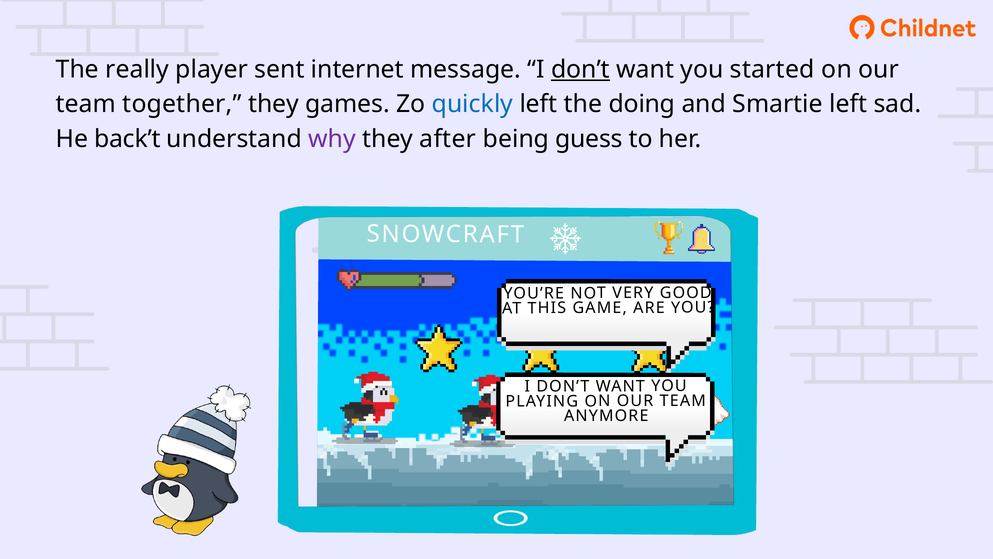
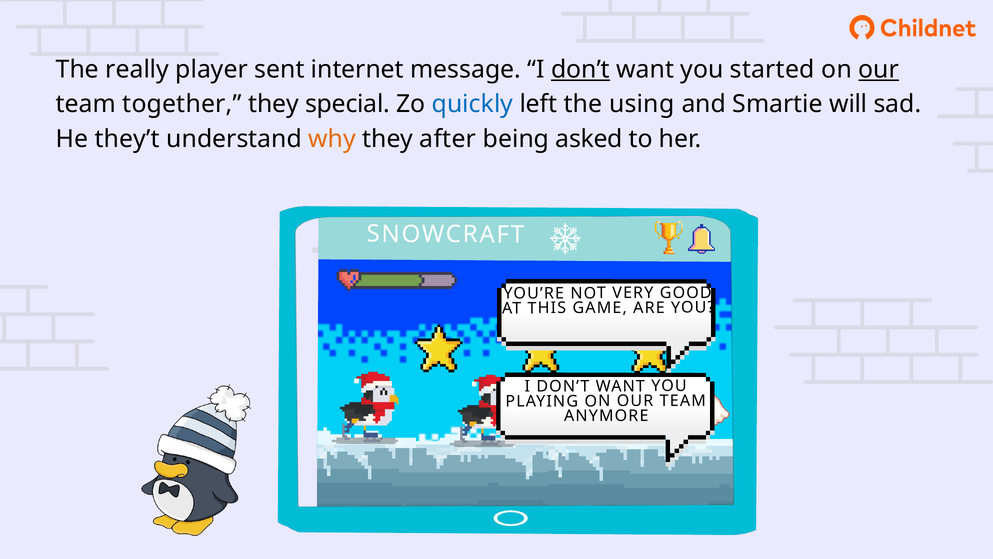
our at (879, 69) underline: none -> present
games: games -> special
doing: doing -> using
Smartie left: left -> will
back’t: back’t -> they’t
why colour: purple -> orange
guess: guess -> asked
